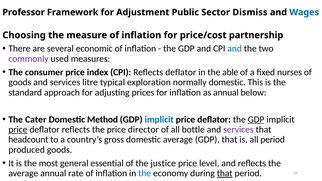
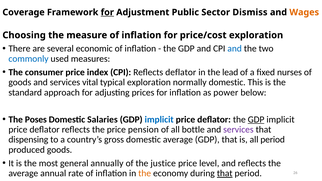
Professor: Professor -> Coverage
for at (107, 12) underline: none -> present
Wages colour: blue -> orange
price/cost partnership: partnership -> exploration
commonly colour: purple -> blue
able: able -> lead
litre: litre -> vital
as annual: annual -> power
Cater: Cater -> Poses
Method: Method -> Salaries
price at (18, 130) underline: present -> none
director: director -> pension
headcount: headcount -> dispensing
essential: essential -> annually
the at (145, 173) colour: blue -> orange
